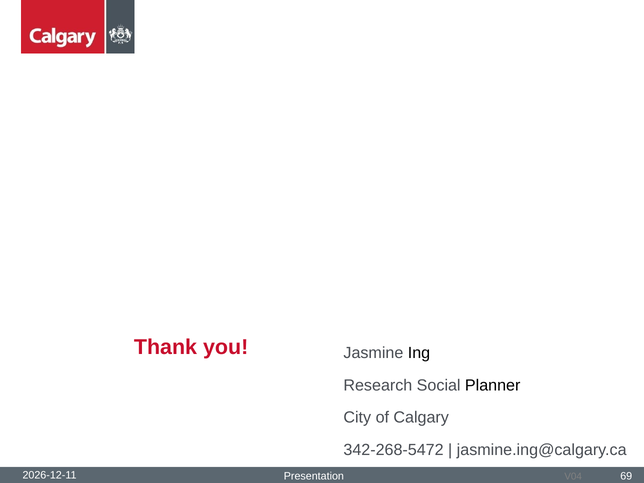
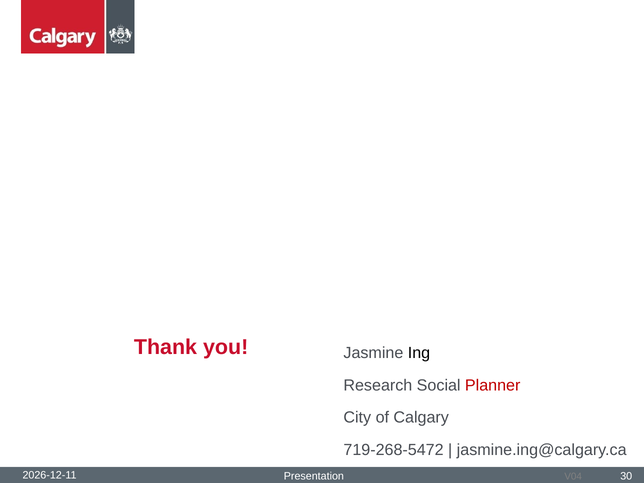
Planner colour: black -> red
342-268-5472: 342-268-5472 -> 719-268-5472
69: 69 -> 30
